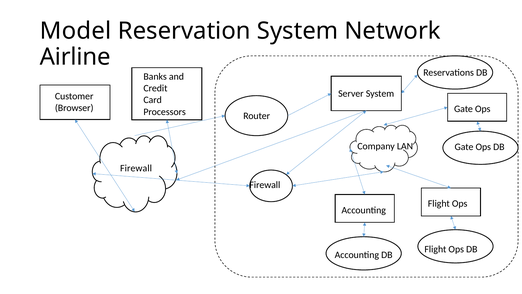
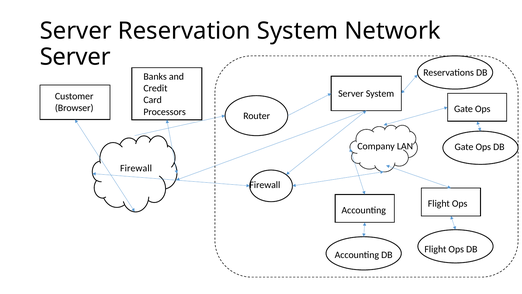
Model at (76, 31): Model -> Server
Airline at (75, 57): Airline -> Server
